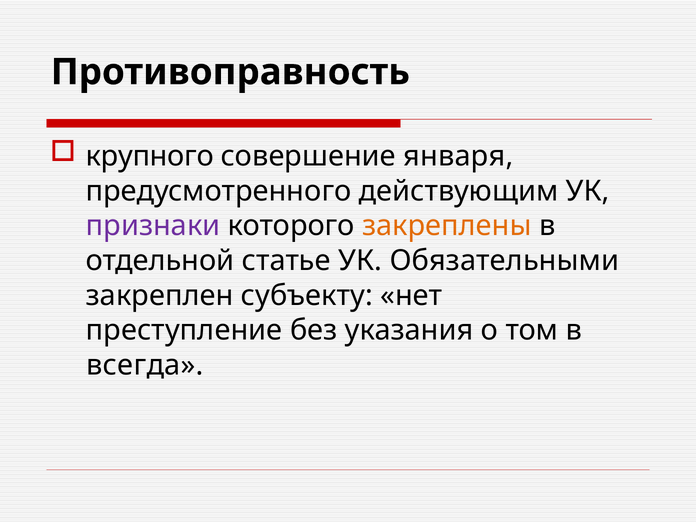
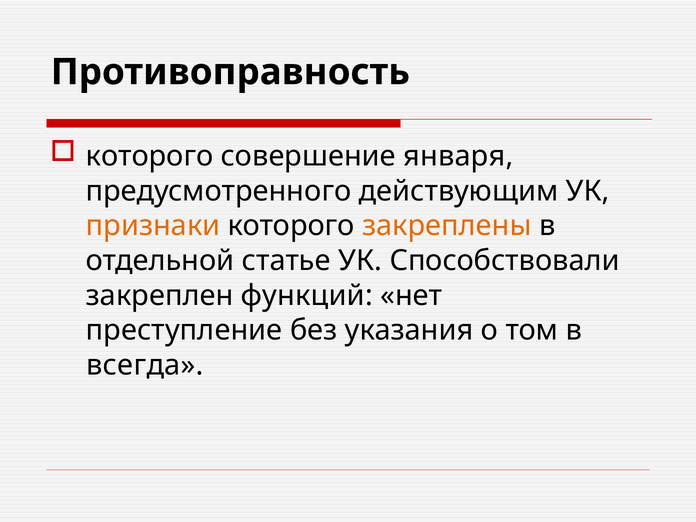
крупного at (150, 156): крупного -> которого
признаки colour: purple -> orange
Обязательными: Обязательными -> Способствовали
субъекту: субъекту -> функций
